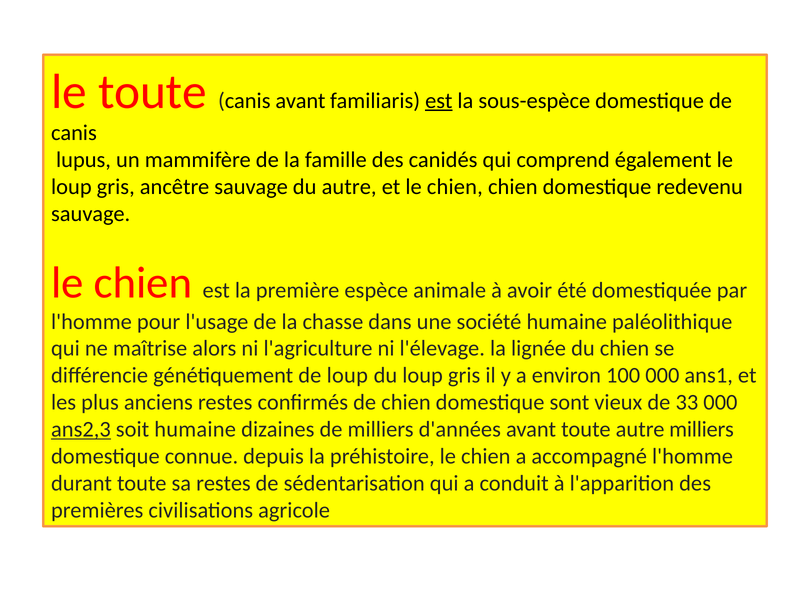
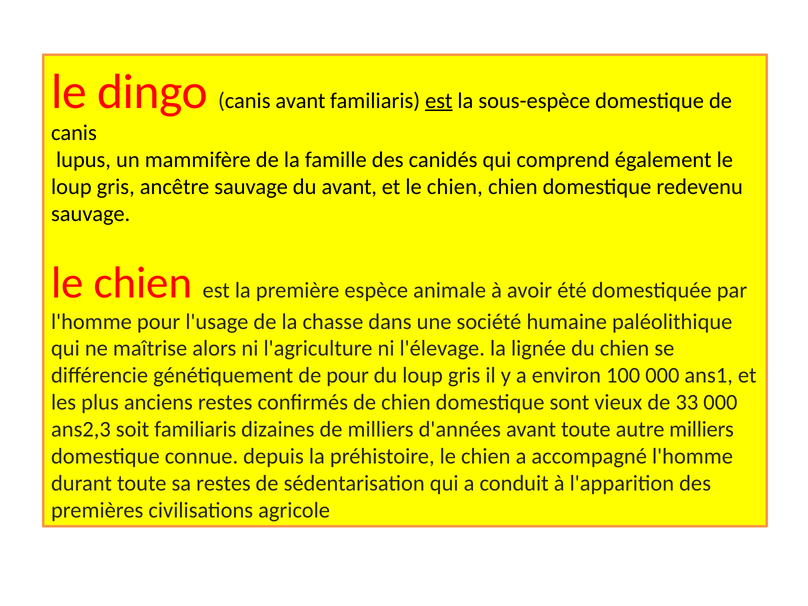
le toute: toute -> dingo
du autre: autre -> avant
de loup: loup -> pour
ans2,3 underline: present -> none
soit humaine: humaine -> familiaris
